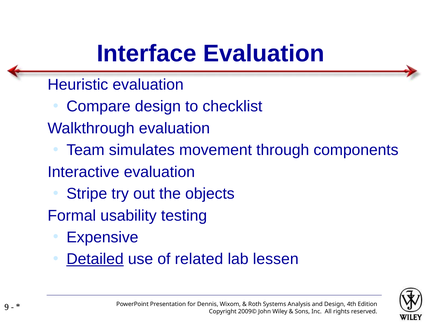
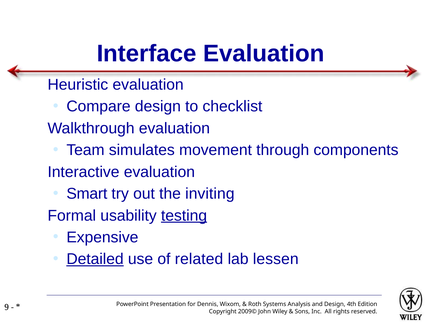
Stripe: Stripe -> Smart
objects: objects -> inviting
testing underline: none -> present
